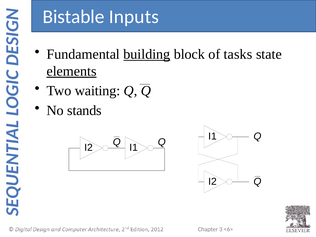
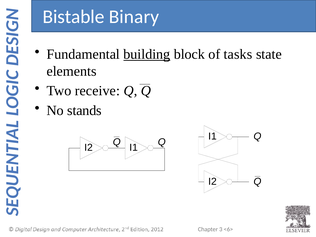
Inputs: Inputs -> Binary
elements underline: present -> none
waiting: waiting -> receive
